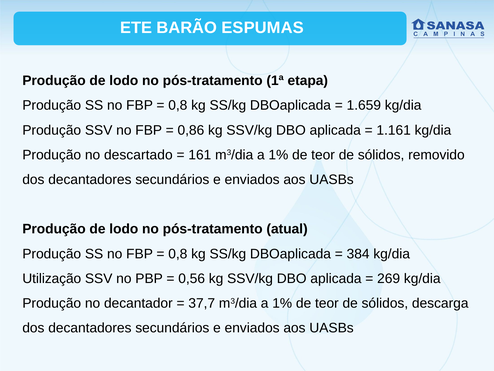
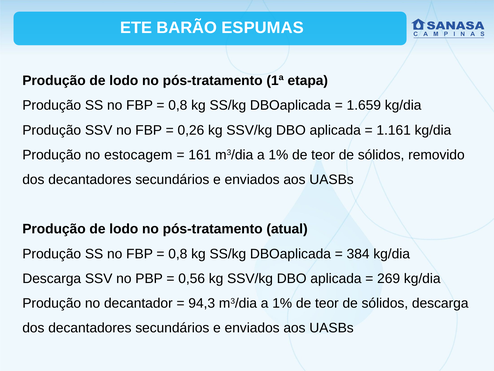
0,86: 0,86 -> 0,26
descartado: descartado -> estocagem
Utilização at (52, 278): Utilização -> Descarga
37,7: 37,7 -> 94,3
